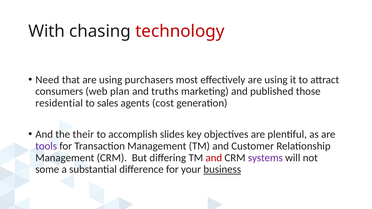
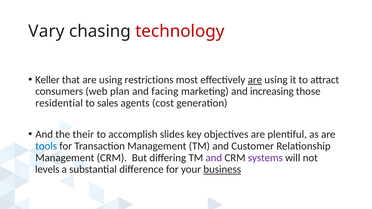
With: With -> Vary
Need: Need -> Keller
purchasers: purchasers -> restrictions
are at (255, 80) underline: none -> present
truths: truths -> facing
published: published -> increasing
tools colour: purple -> blue
and at (214, 158) colour: red -> purple
some: some -> levels
